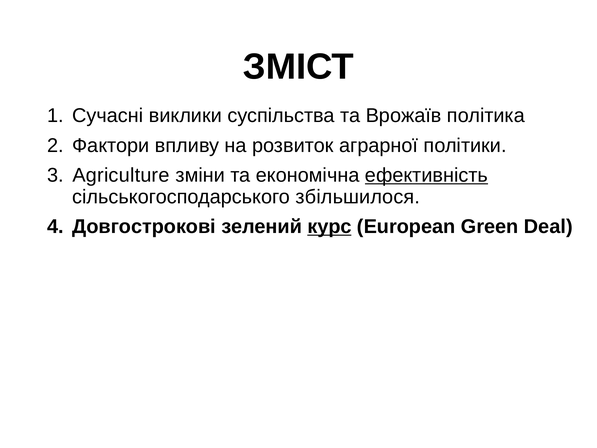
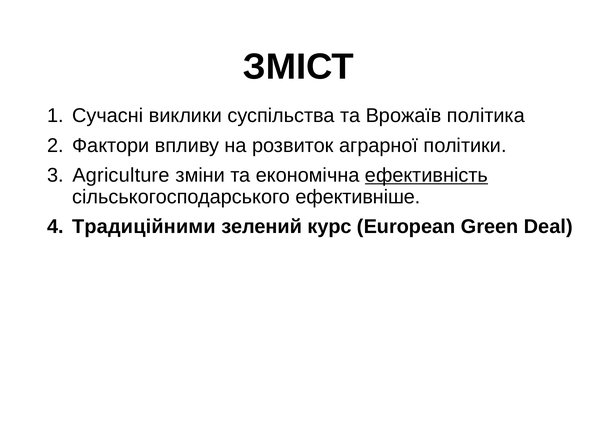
збільшилося: збільшилося -> ефективніше
Довгострокові: Довгострокові -> Традиційними
курс underline: present -> none
